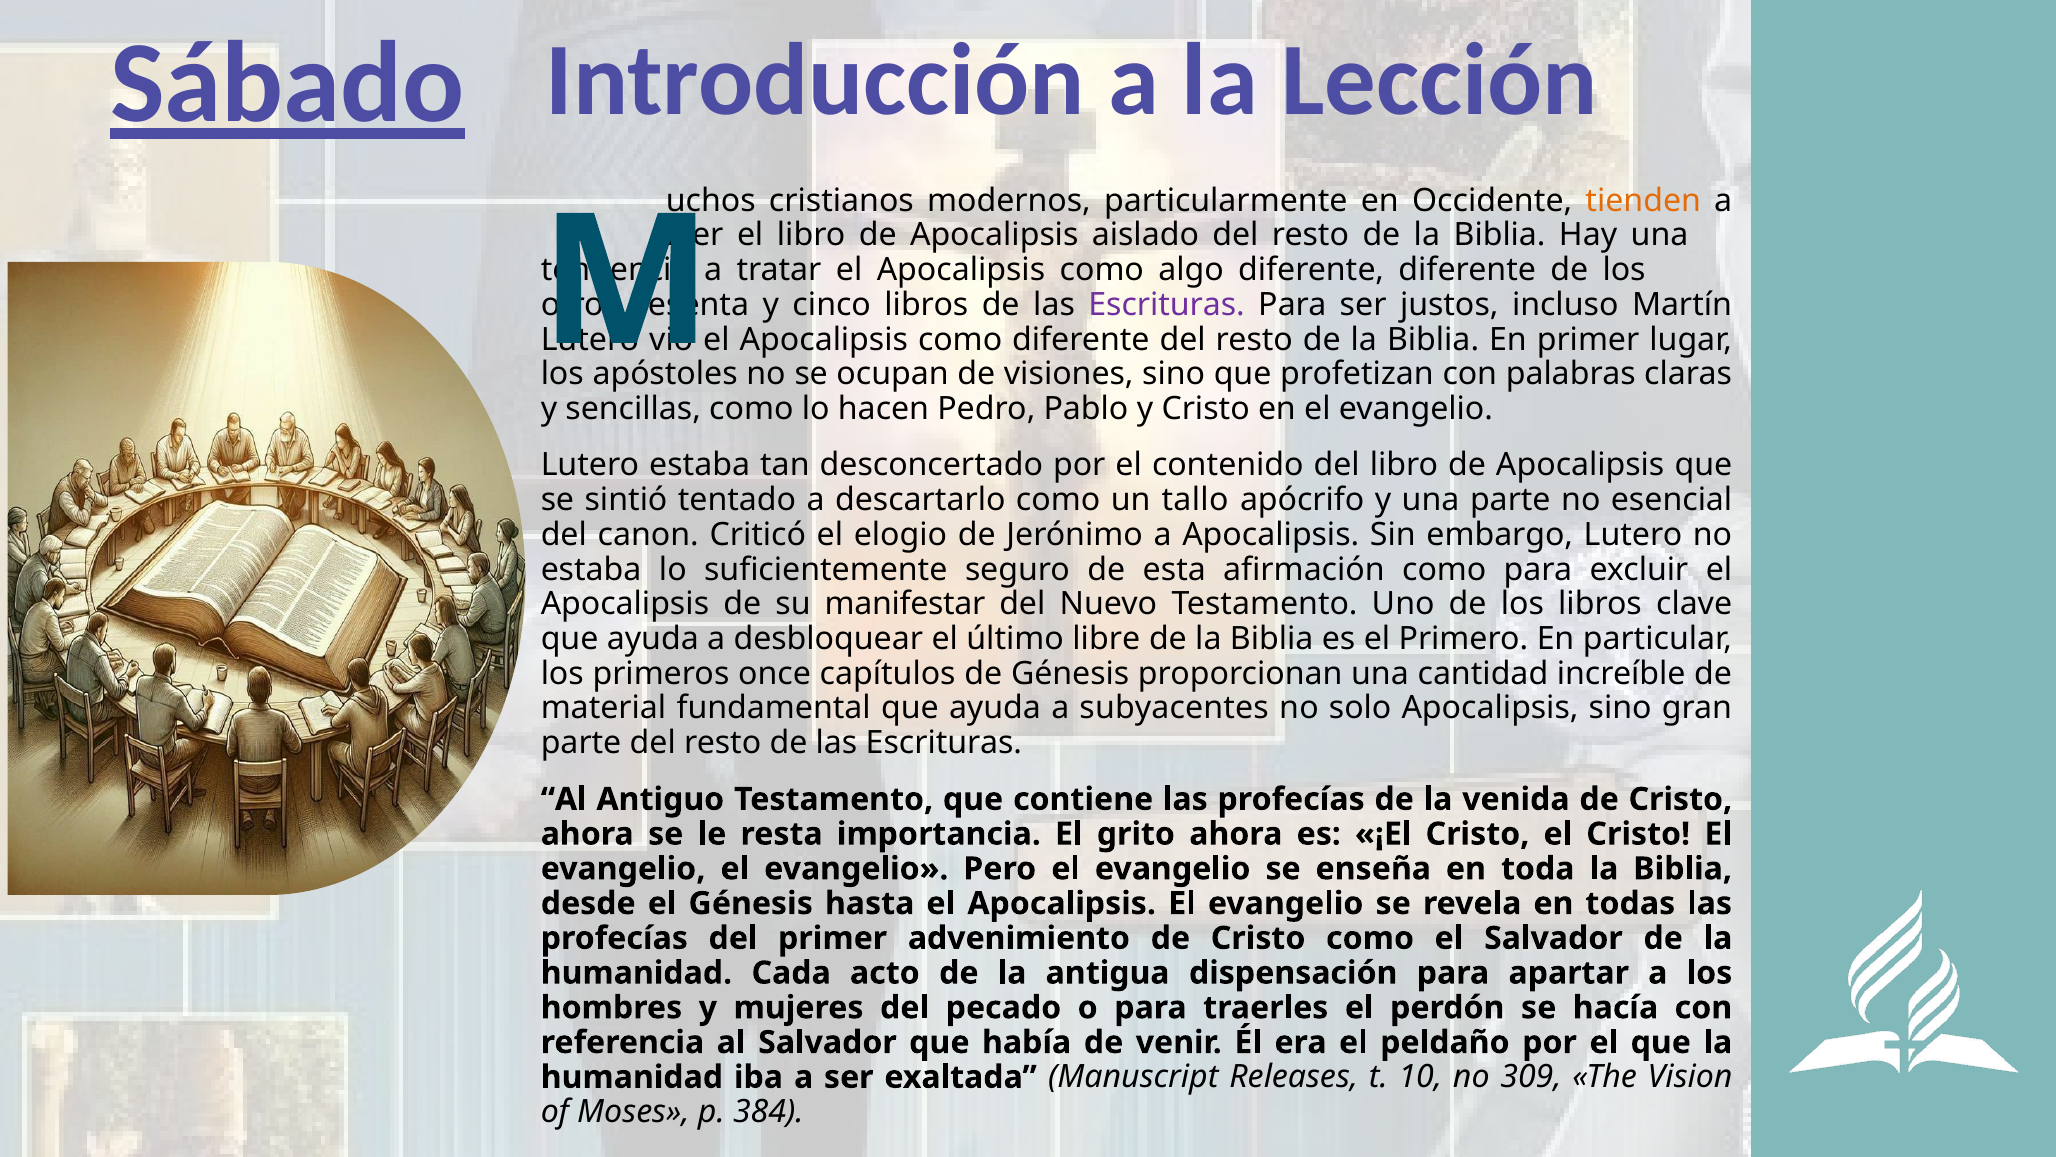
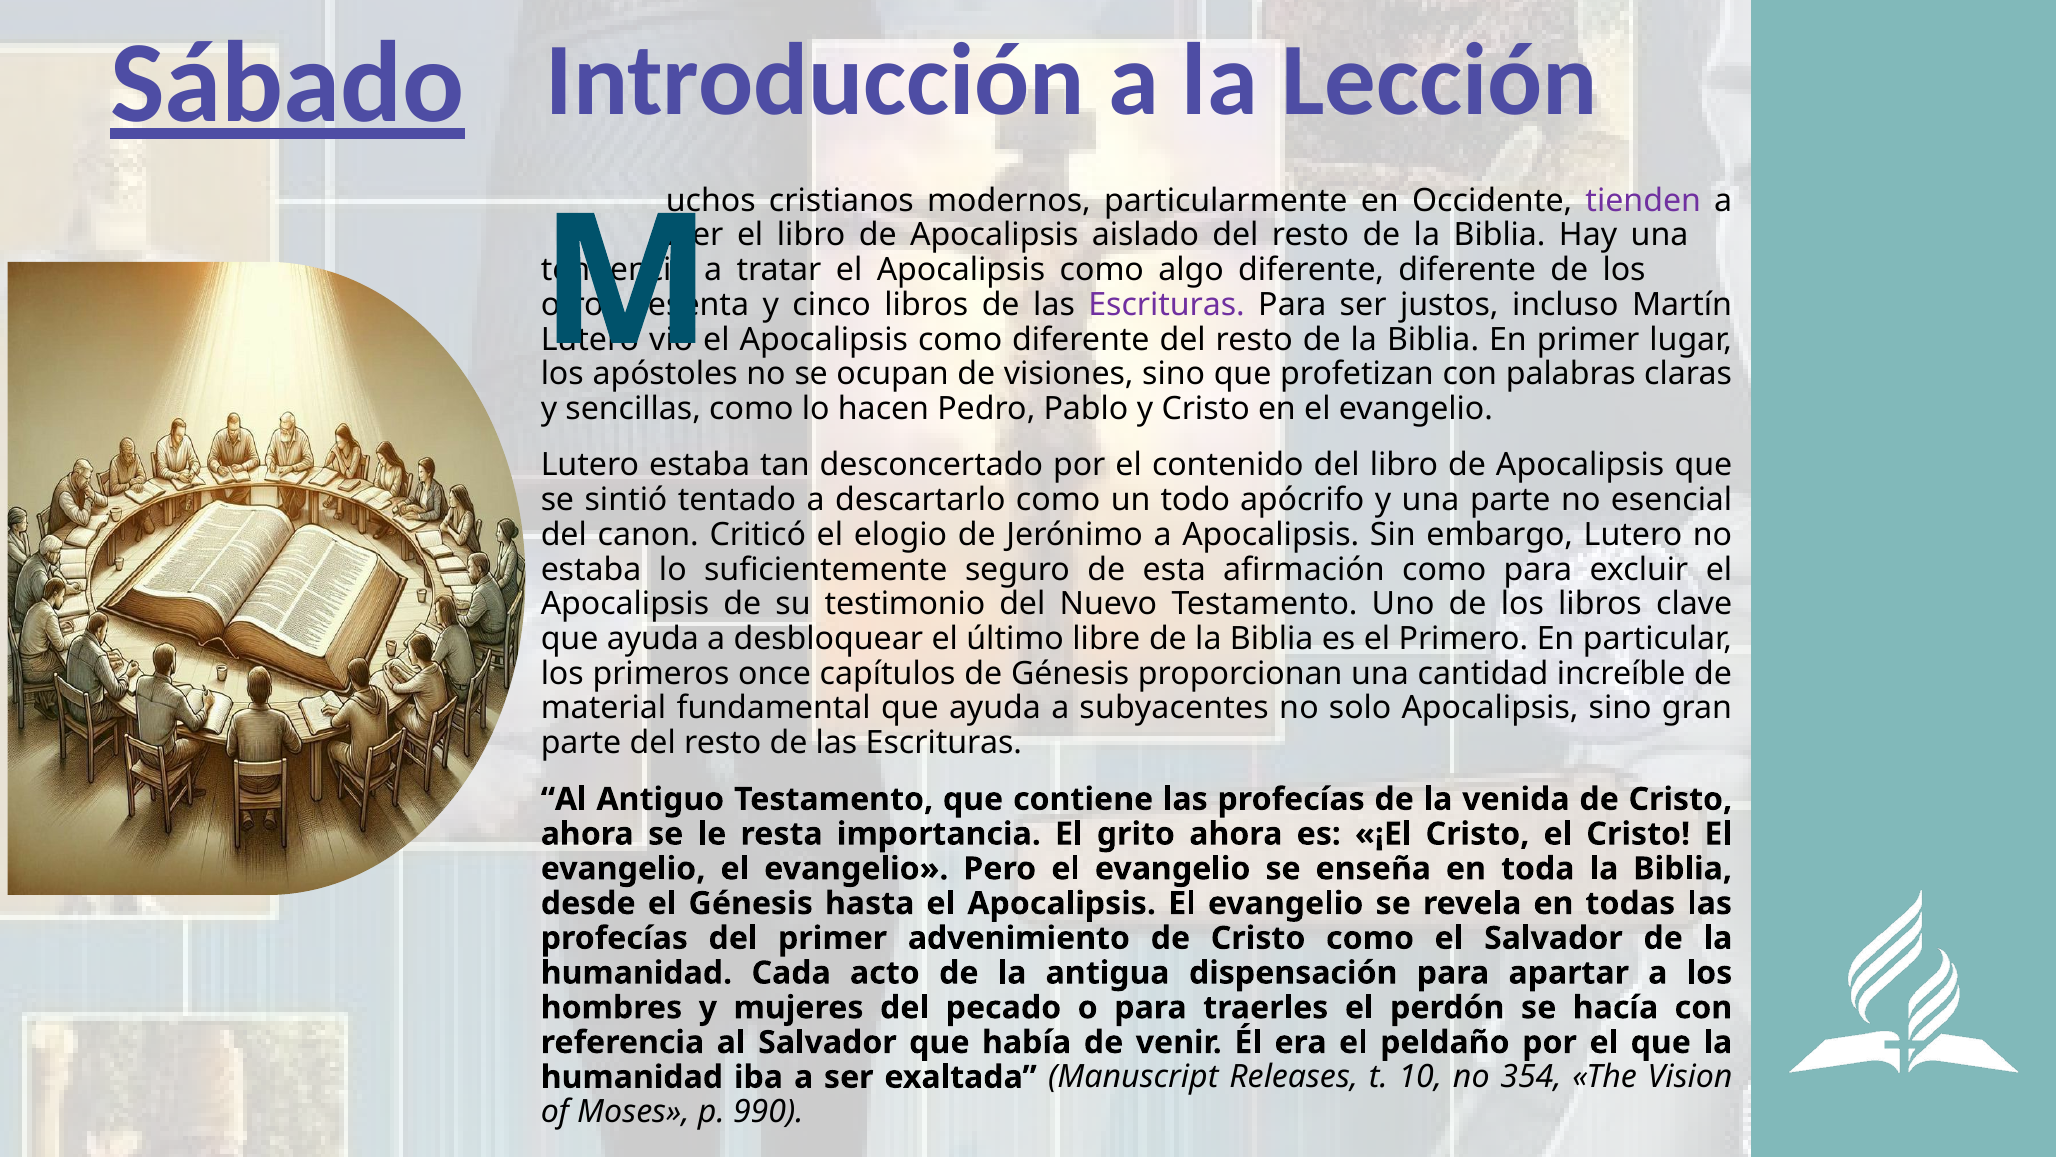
tienden colour: orange -> purple
tallo: tallo -> todo
manifestar: manifestar -> testimonio
309: 309 -> 354
384: 384 -> 990
